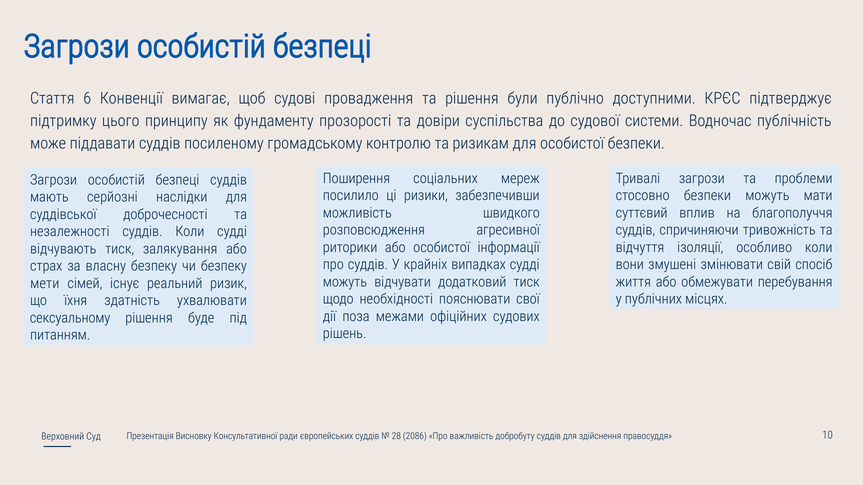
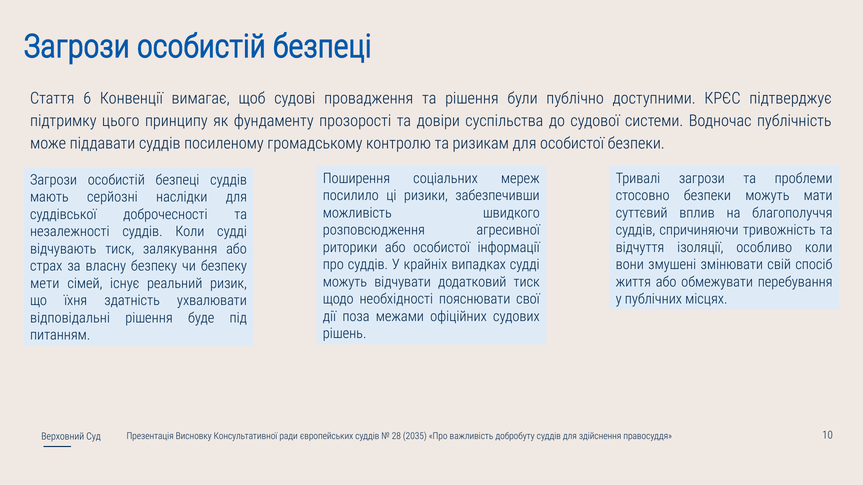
сексуальному: сексуальному -> відповідальні
2086: 2086 -> 2035
